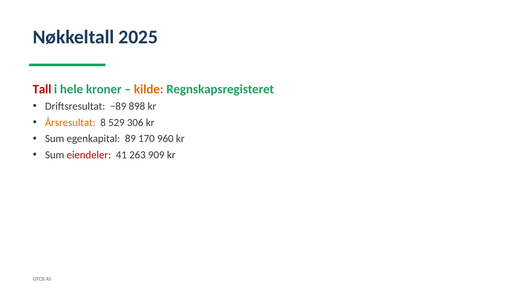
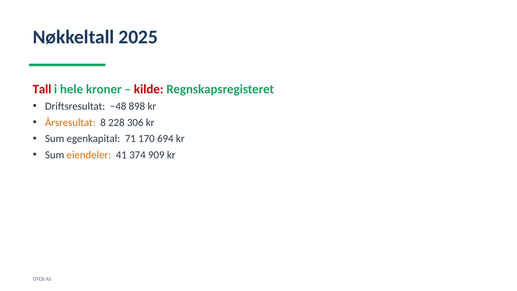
kilde colour: orange -> red
−89: −89 -> −48
529: 529 -> 228
89: 89 -> 71
960: 960 -> 694
eiendeler colour: red -> orange
263: 263 -> 374
